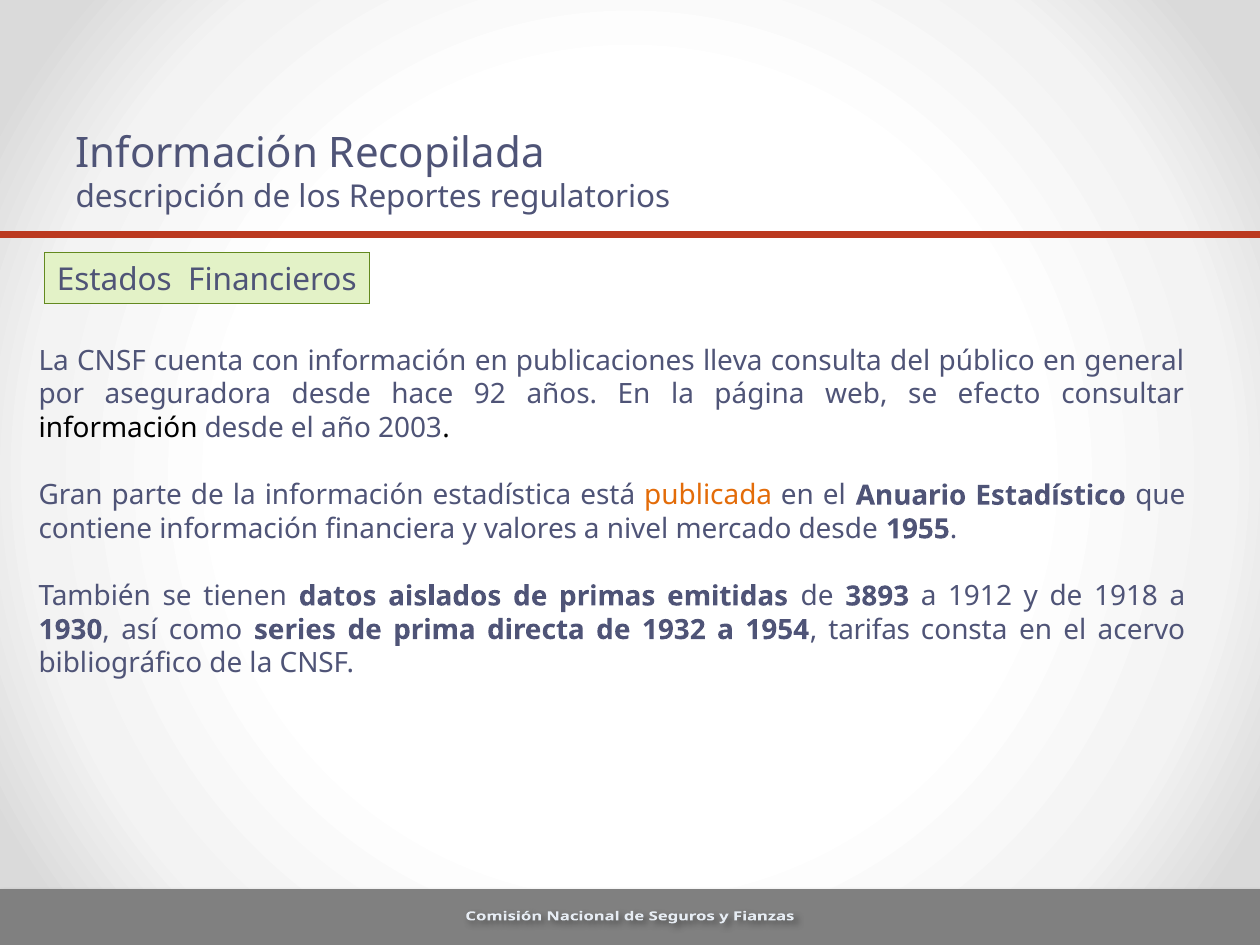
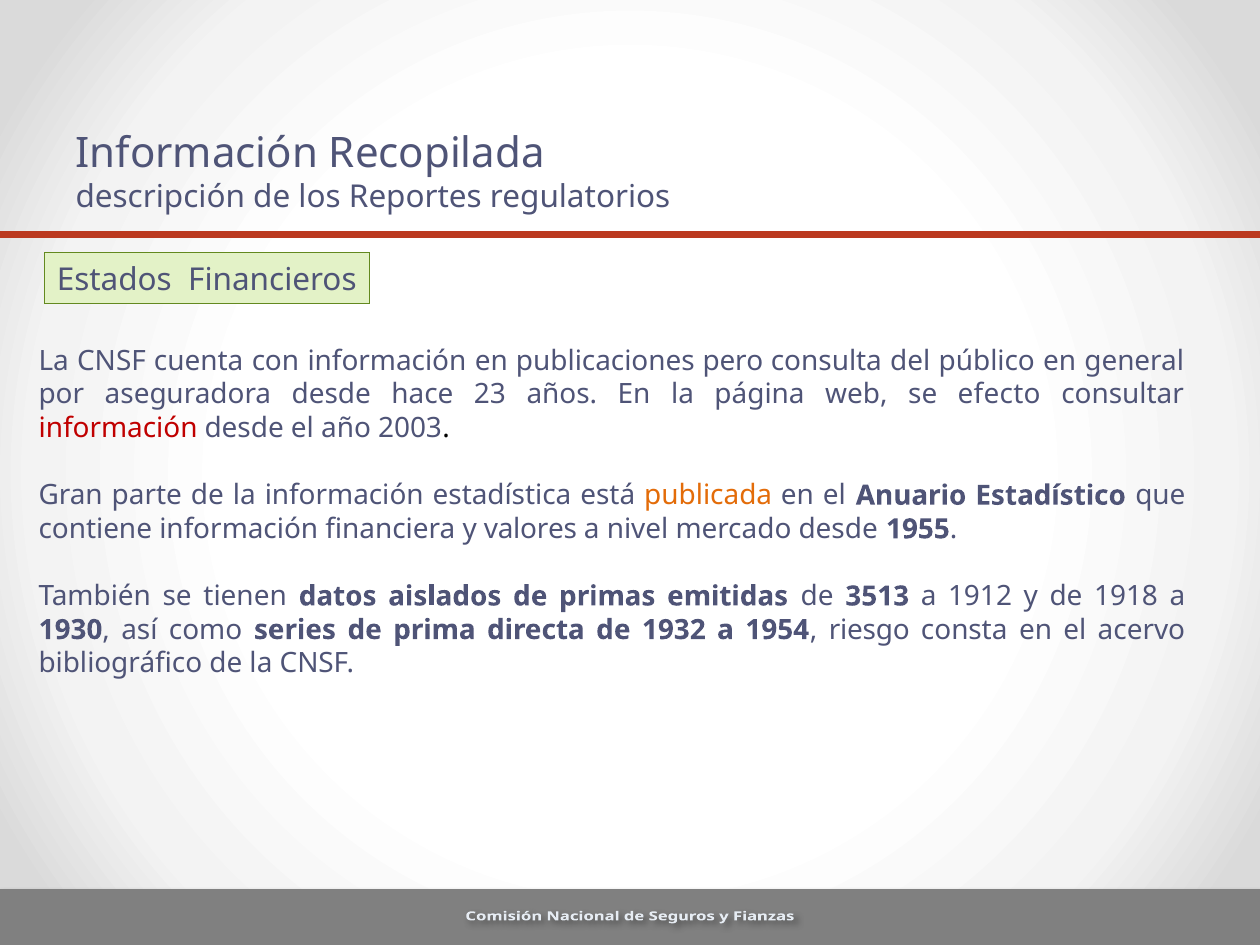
lleva: lleva -> pero
92: 92 -> 23
información at (118, 428) colour: black -> red
3893: 3893 -> 3513
tarifas: tarifas -> riesgo
